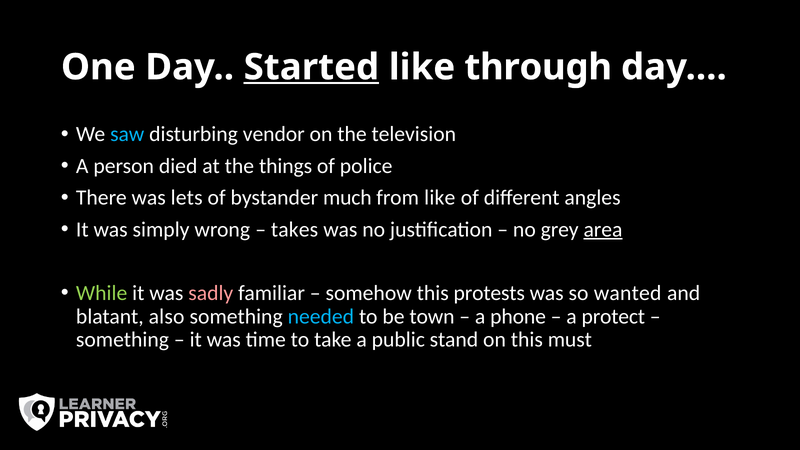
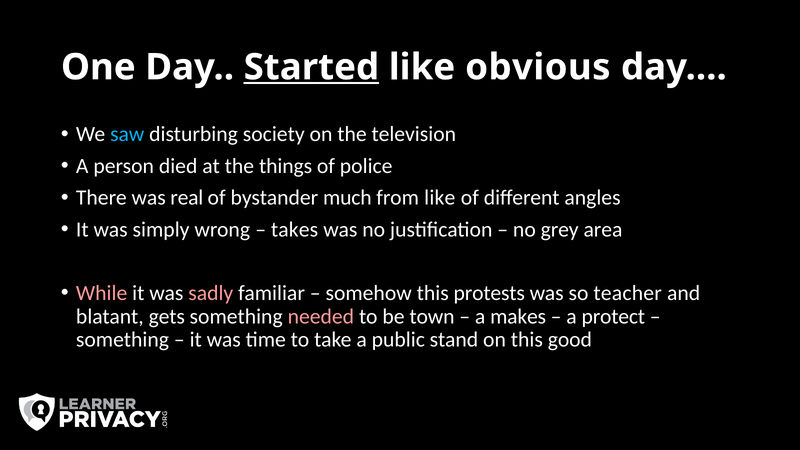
through: through -> obvious
vendor: vendor -> society
lets: lets -> real
area underline: present -> none
While colour: light green -> pink
wanted: wanted -> teacher
also: also -> gets
needed colour: light blue -> pink
phone: phone -> makes
must: must -> good
